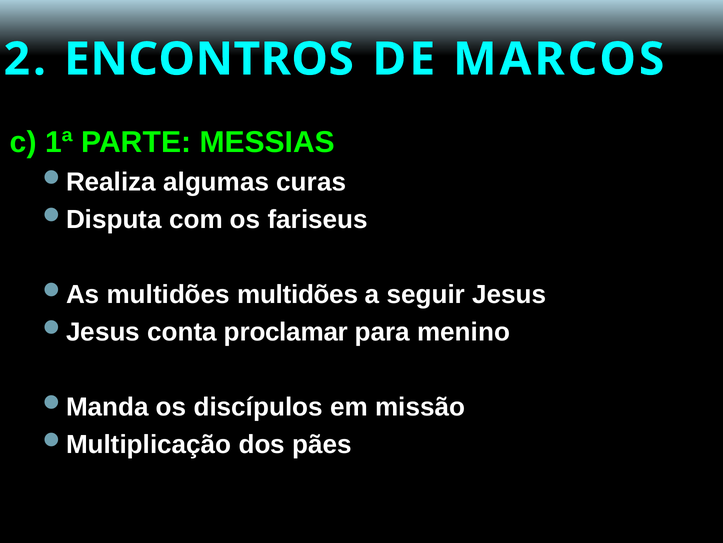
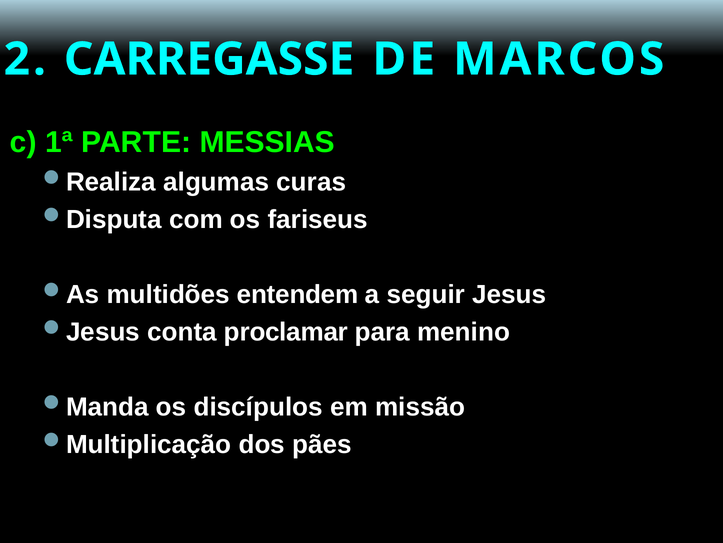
ENCONTROS: ENCONTROS -> CARREGASSE
multidões multidões: multidões -> entendem
